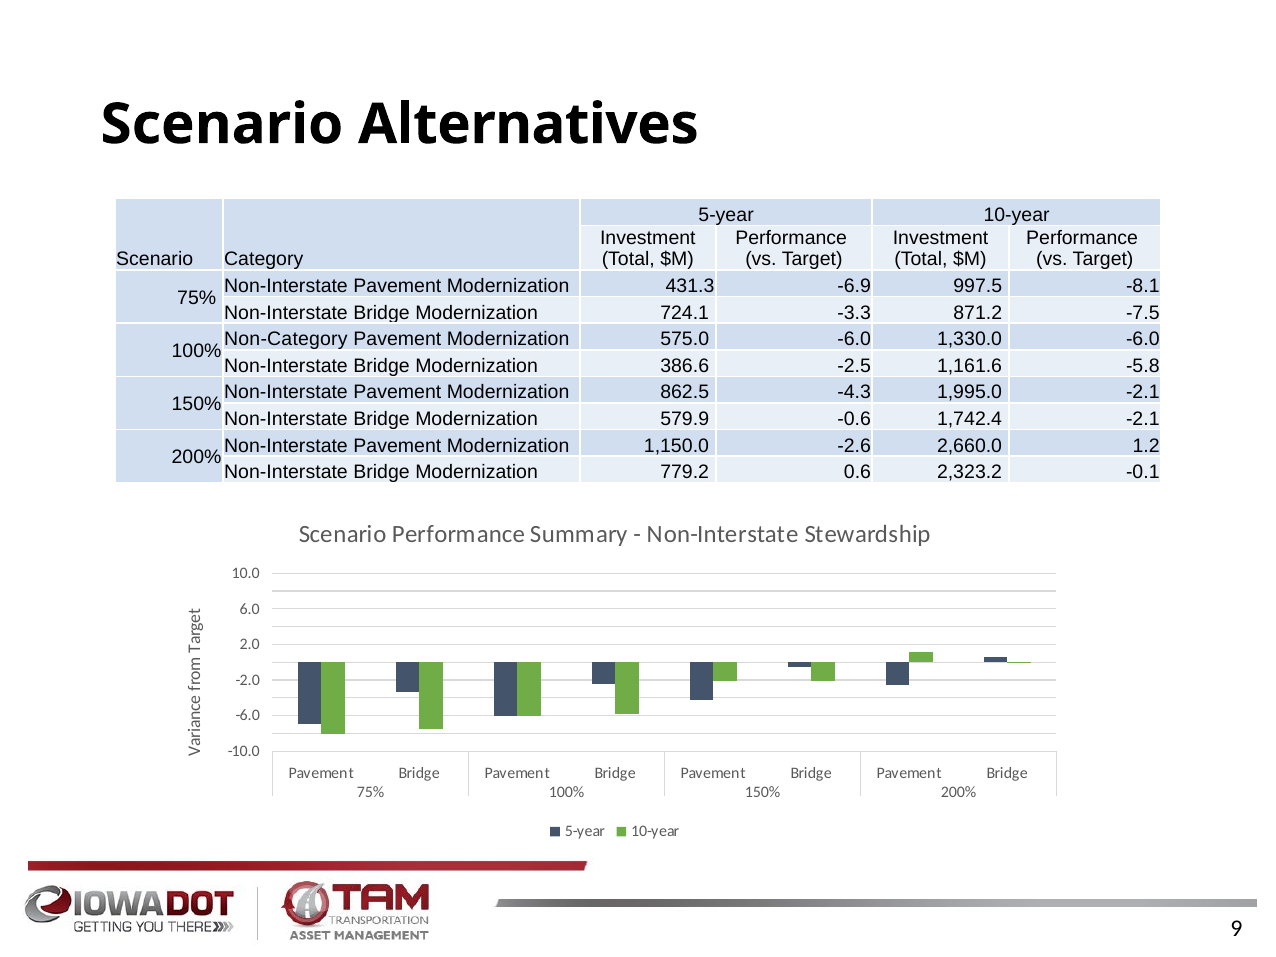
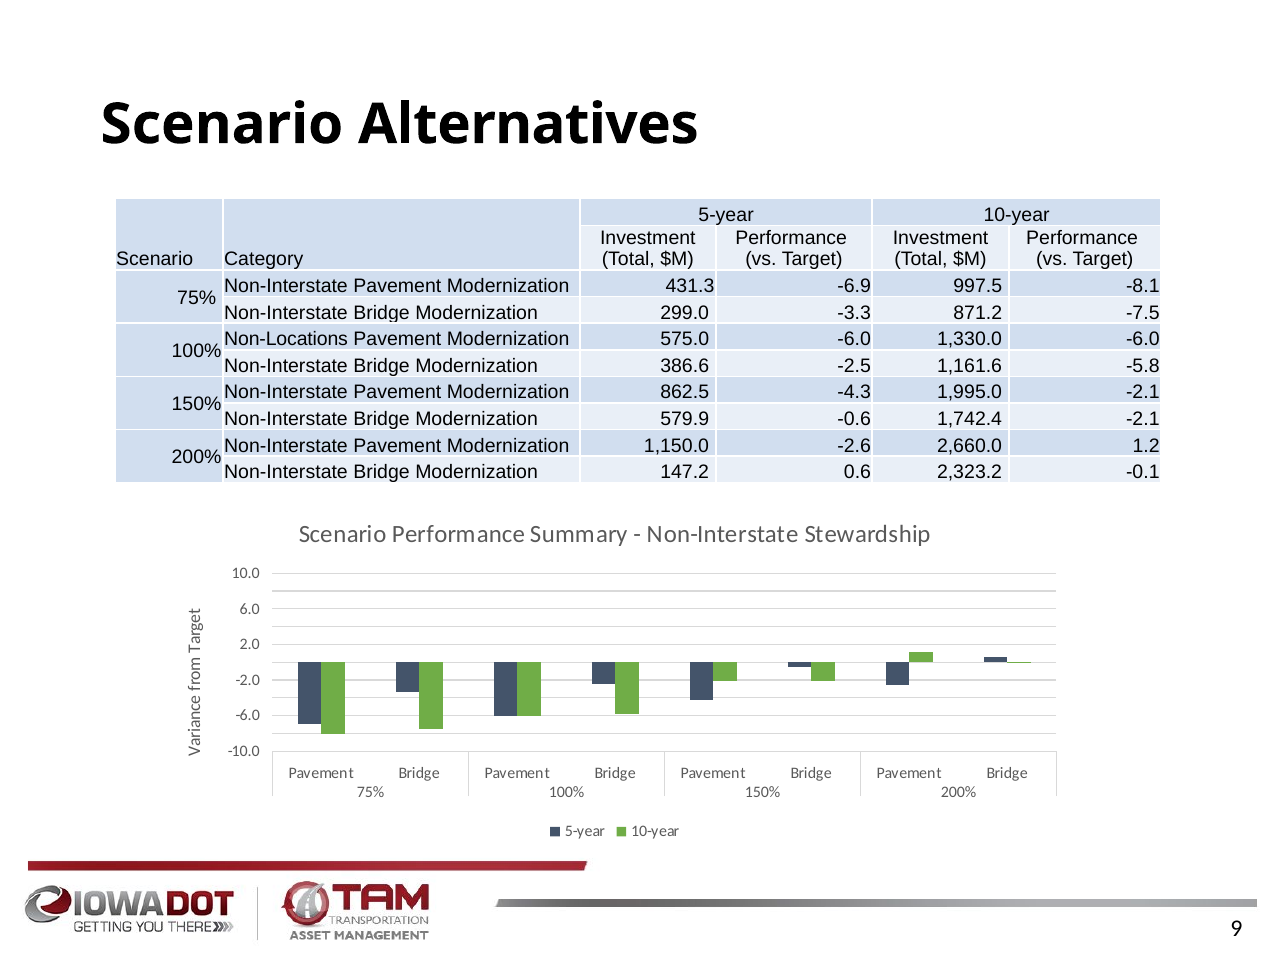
724.1: 724.1 -> 299.0
Non-Category: Non-Category -> Non-Locations
779.2: 779.2 -> 147.2
